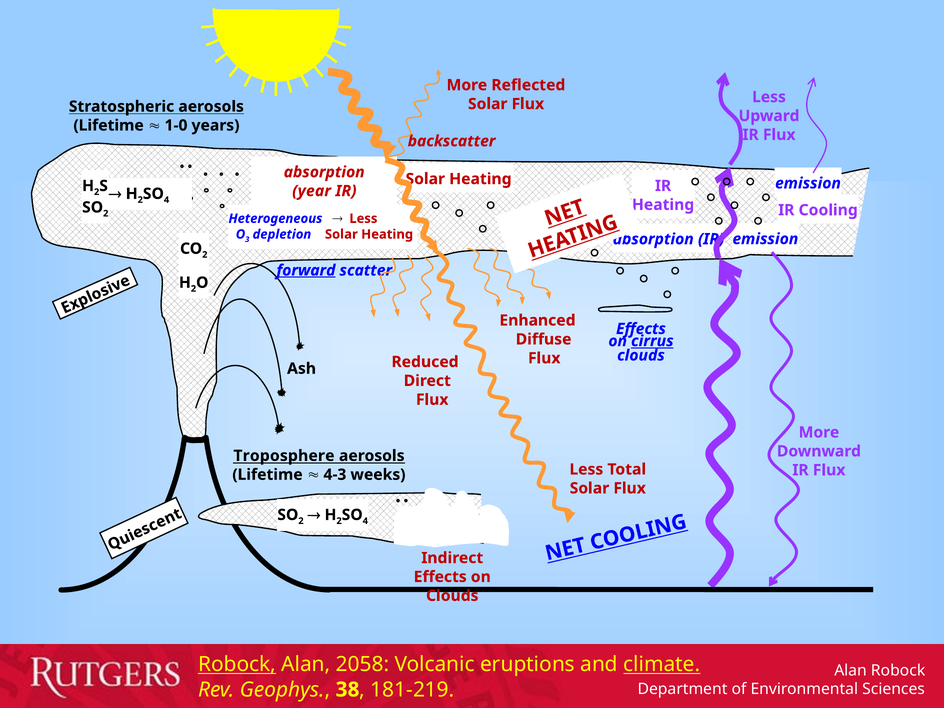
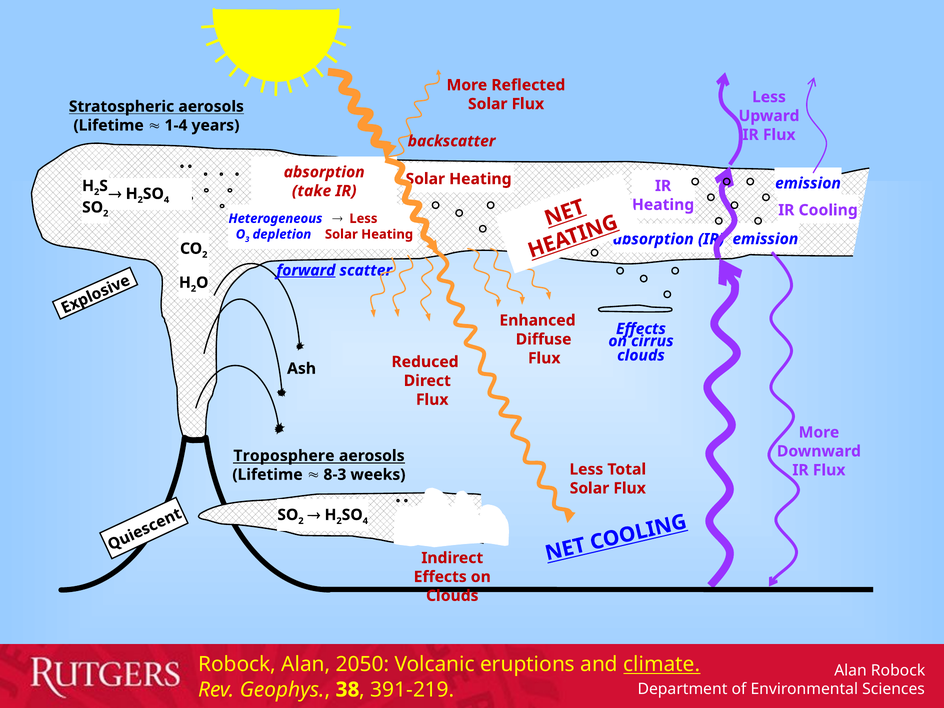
1-0: 1-0 -> 1-4
year: year -> take
cirrus underline: present -> none
4-3: 4-3 -> 8-3
Robock at (237, 664) underline: present -> none
2058: 2058 -> 2050
181-219: 181-219 -> 391-219
